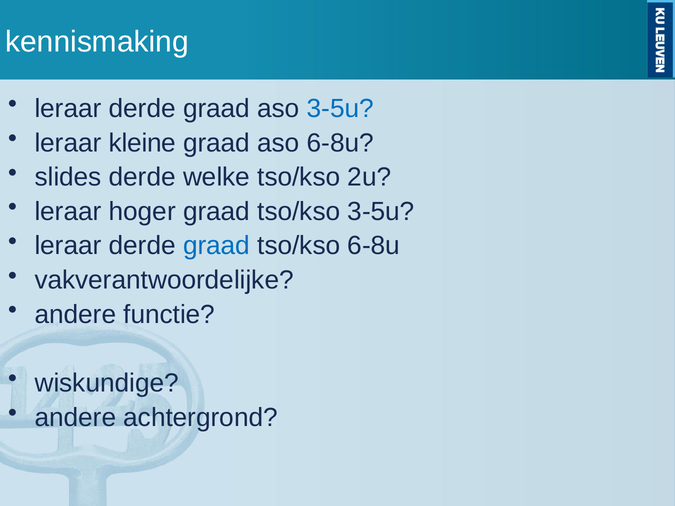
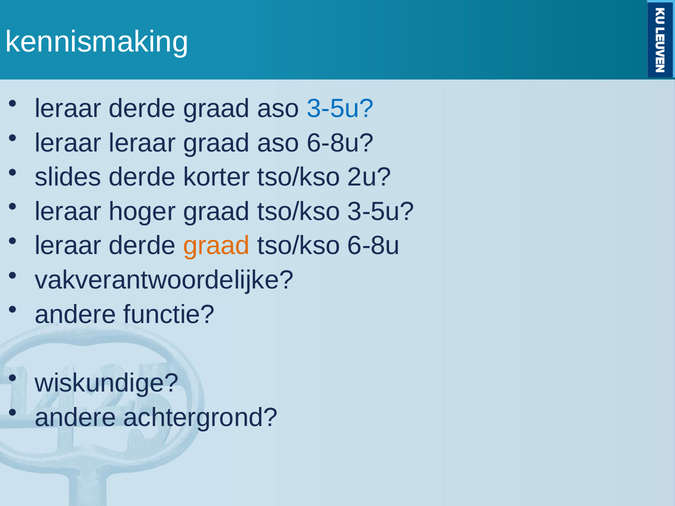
leraar kleine: kleine -> leraar
welke: welke -> korter
graad at (217, 246) colour: blue -> orange
